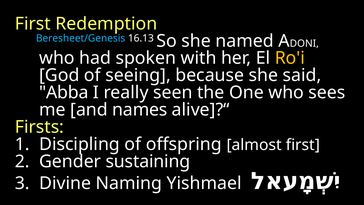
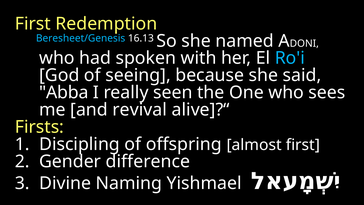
Ro'i colour: yellow -> light blue
names: names -> revival
sustaining: sustaining -> difference
